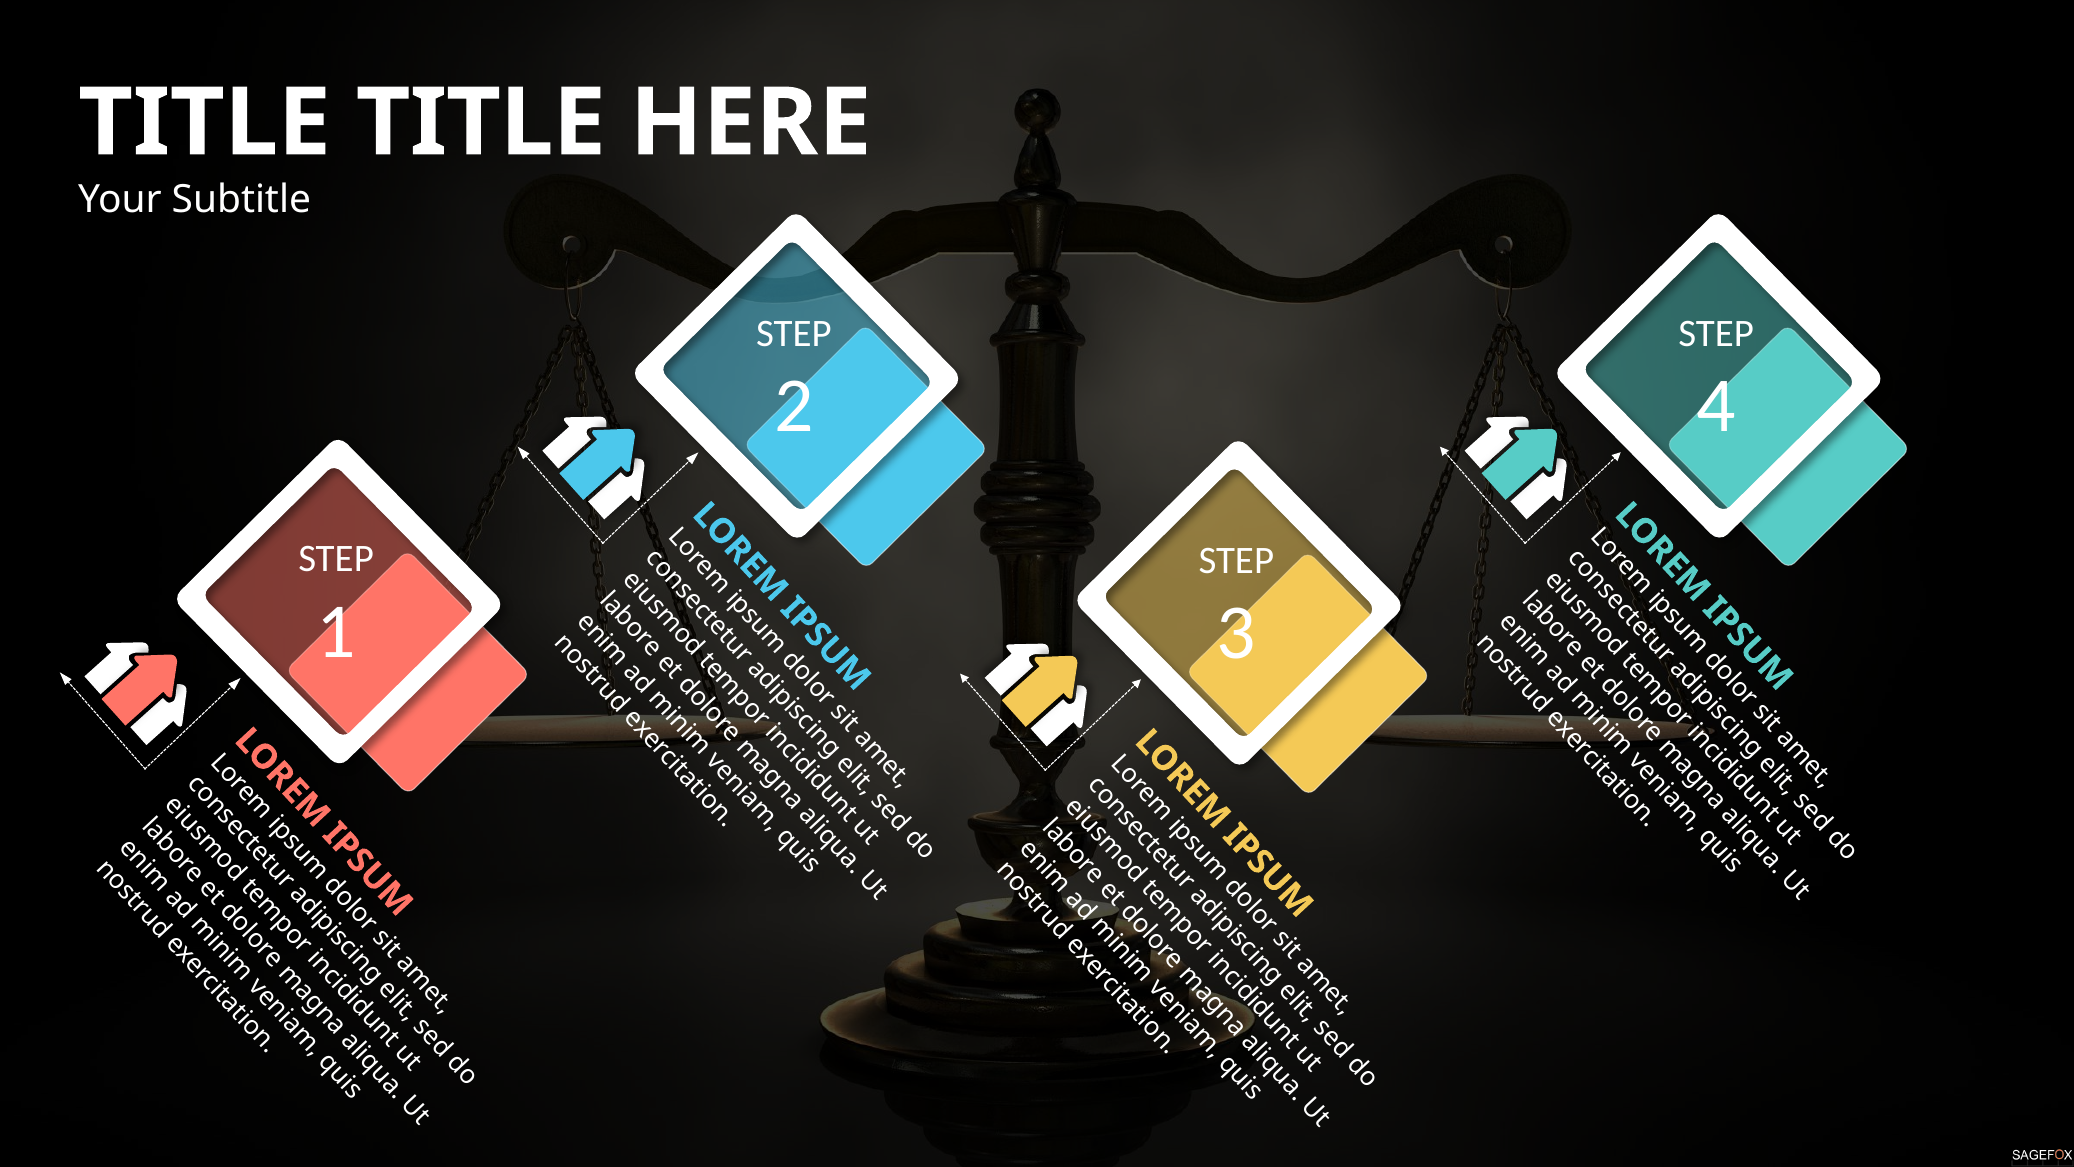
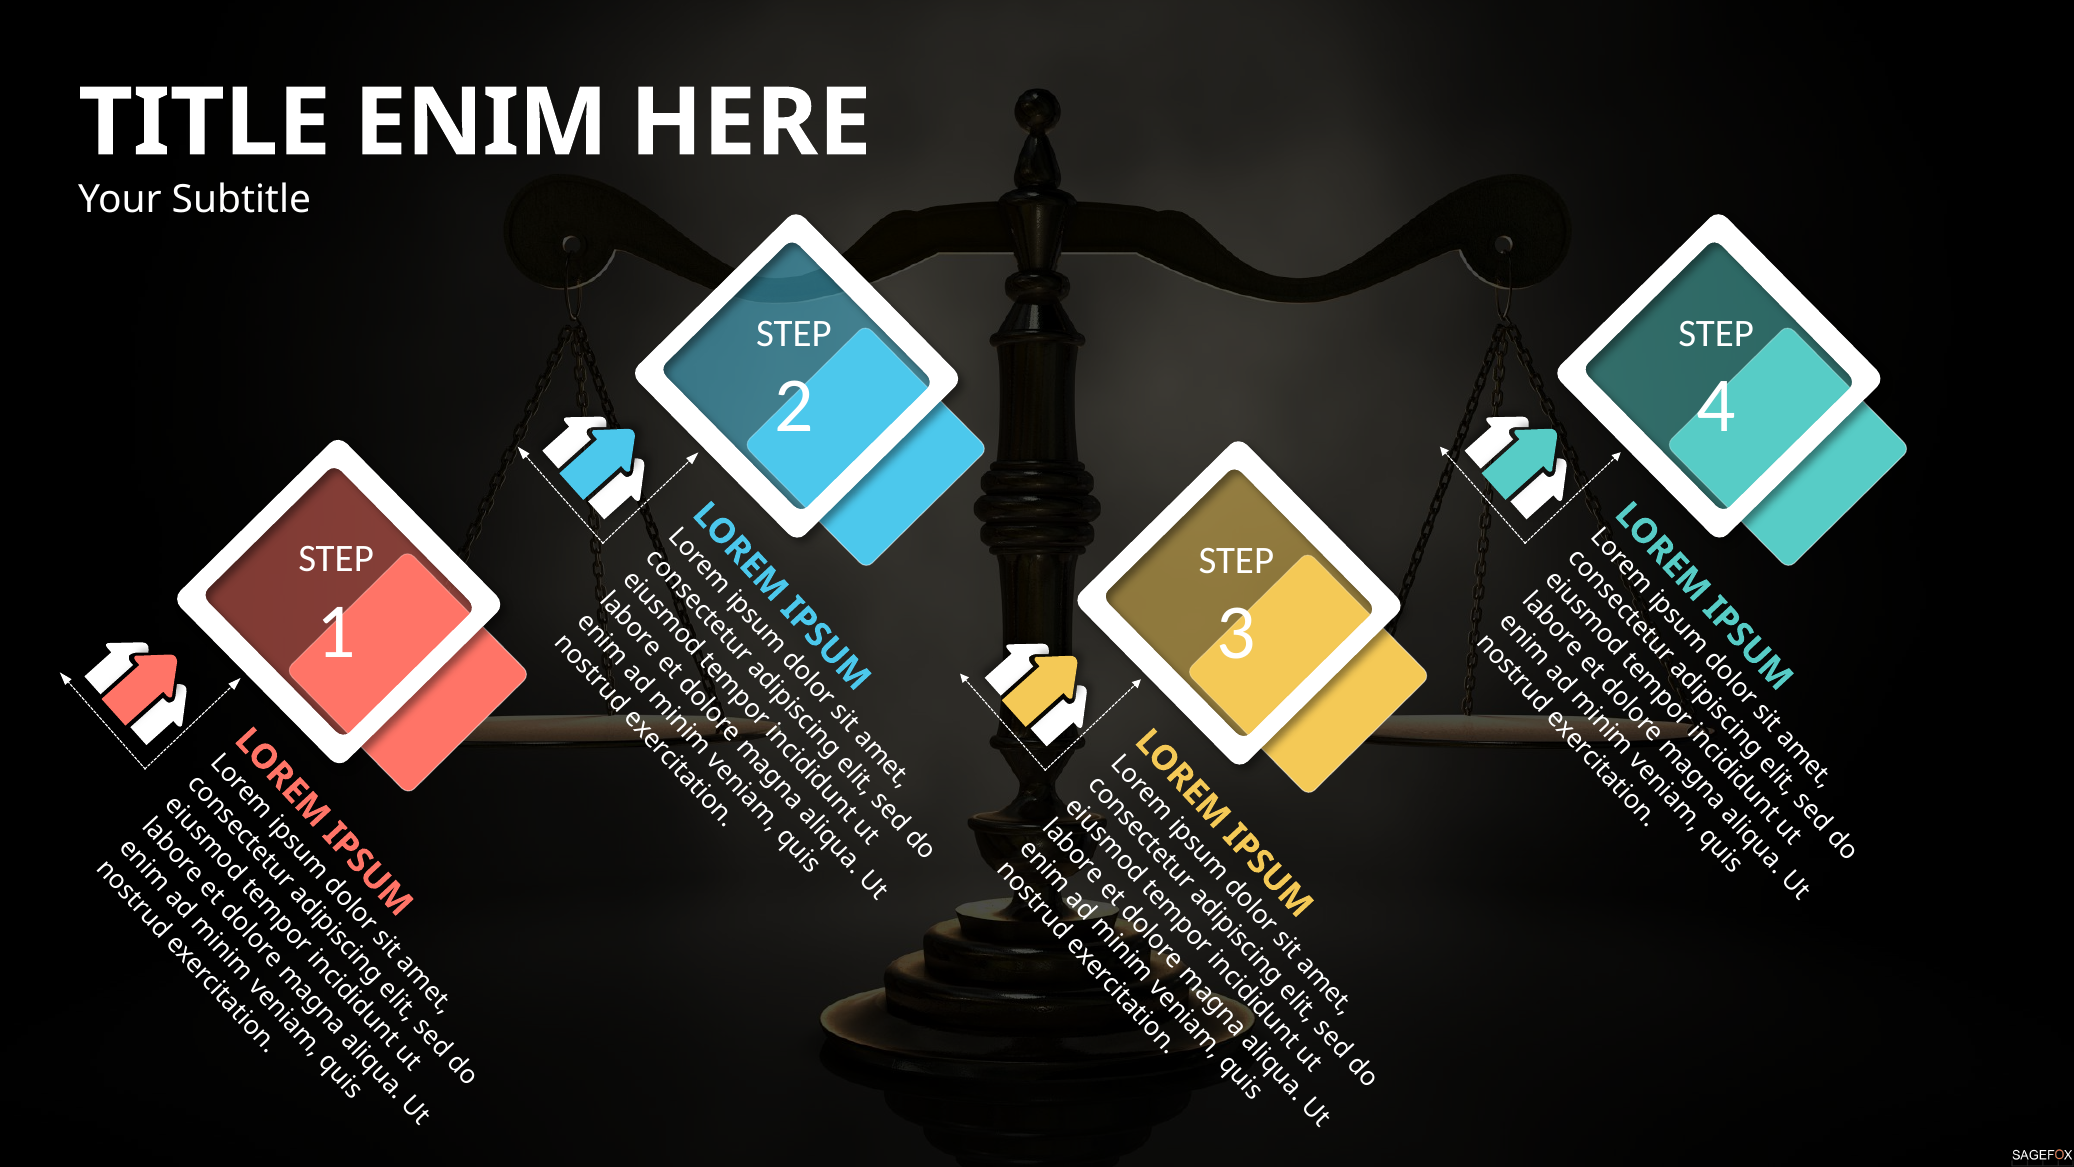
TITLE at (481, 123): TITLE -> ENIM
